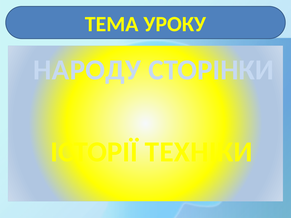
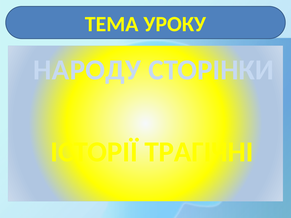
ТЕХНІКИ: ТЕХНІКИ -> ТРАГІЧНІ
